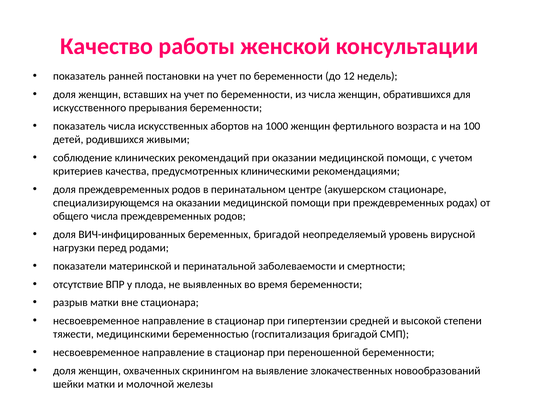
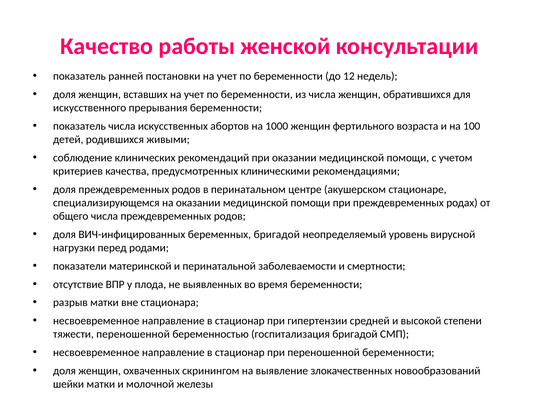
тяжести медицинскими: медицинскими -> переношенной
